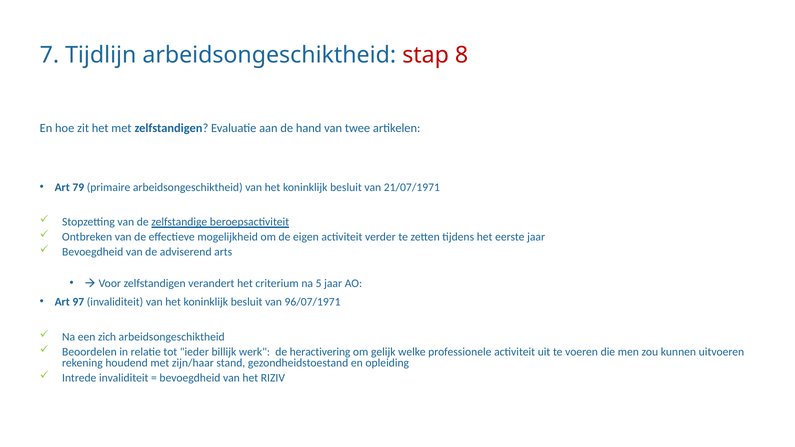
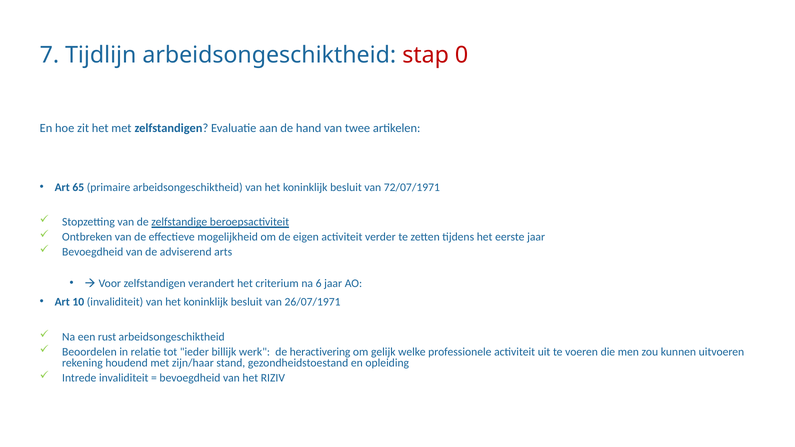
8: 8 -> 0
79: 79 -> 65
21/07/1971: 21/07/1971 -> 72/07/1971
5: 5 -> 6
97: 97 -> 10
96/07/1971: 96/07/1971 -> 26/07/1971
zich: zich -> rust
